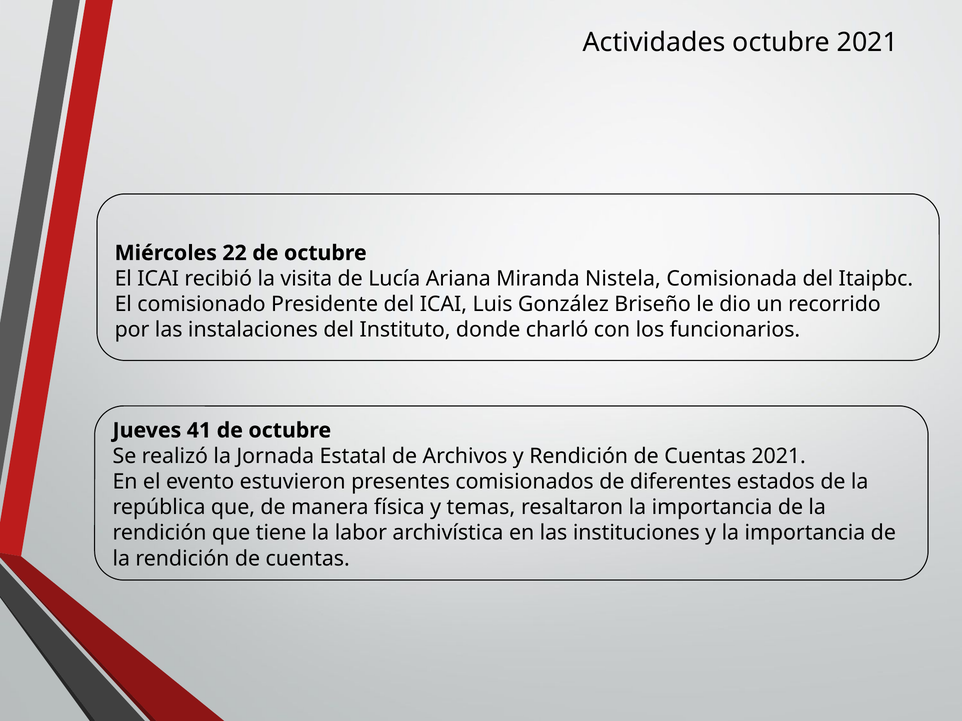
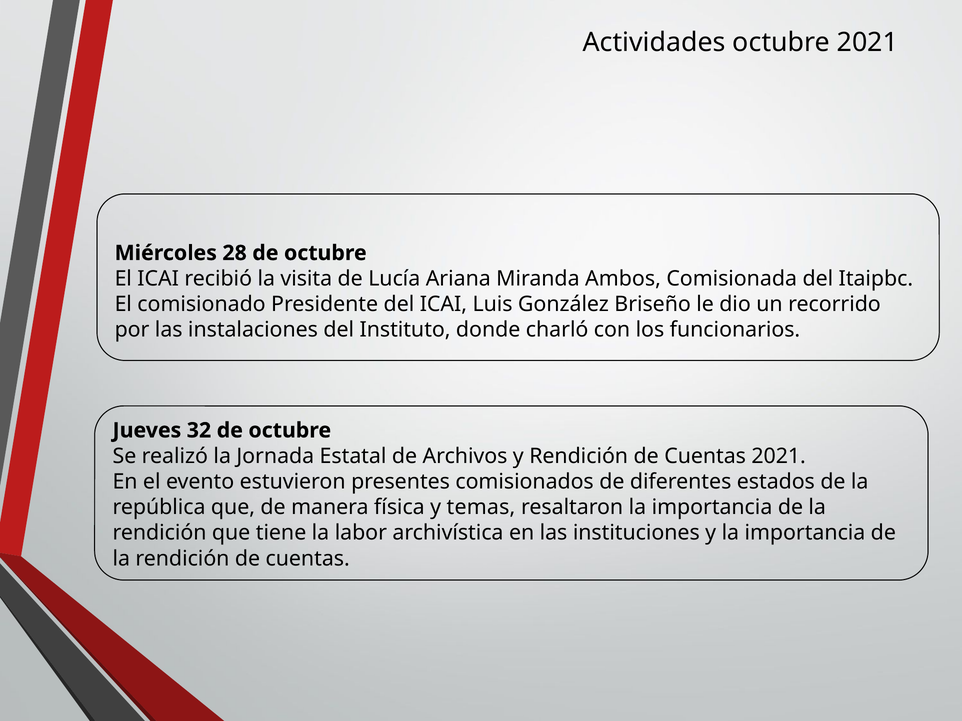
22: 22 -> 28
Nistela: Nistela -> Ambos
41: 41 -> 32
